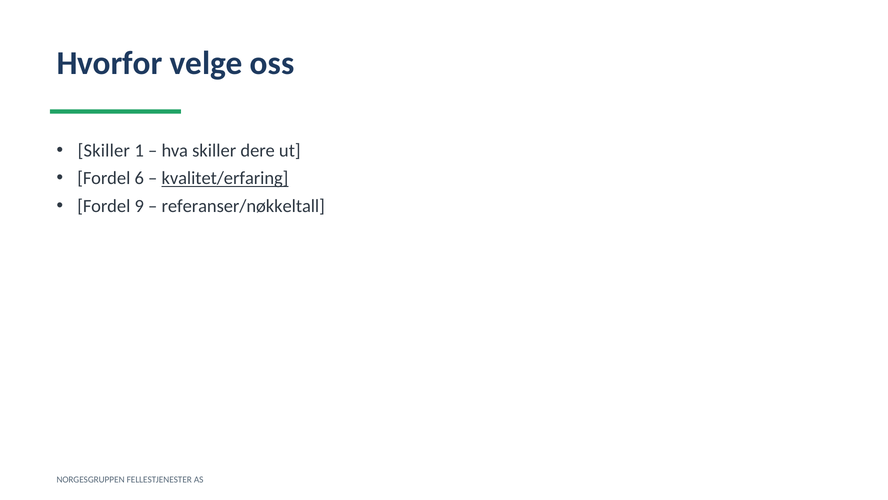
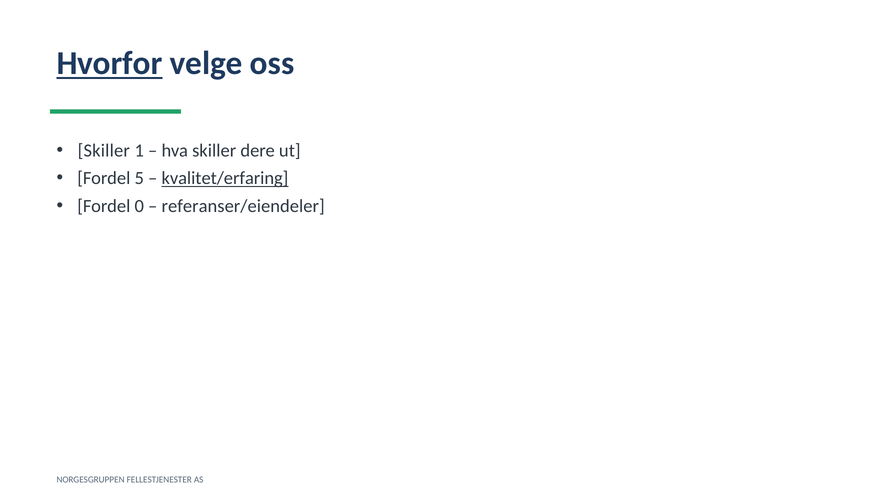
Hvorfor underline: none -> present
6: 6 -> 5
9: 9 -> 0
referanser/nøkkeltall: referanser/nøkkeltall -> referanser/eiendeler
